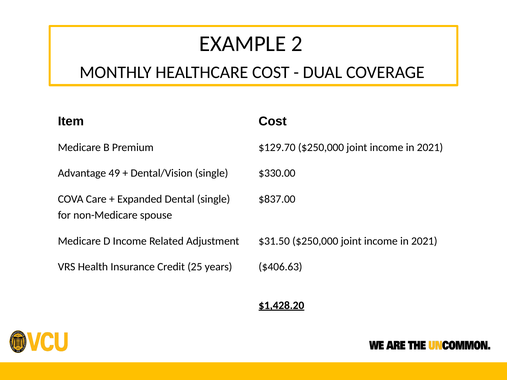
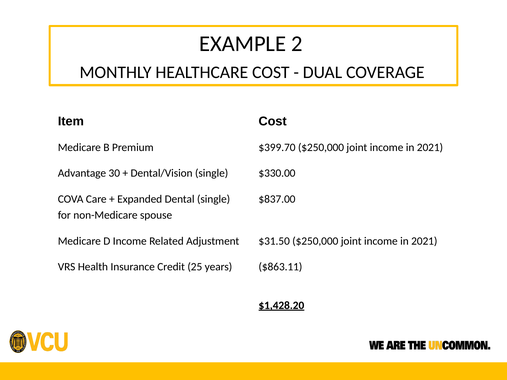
$129.70: $129.70 -> $399.70
49: 49 -> 30
$406.63: $406.63 -> $863.11
